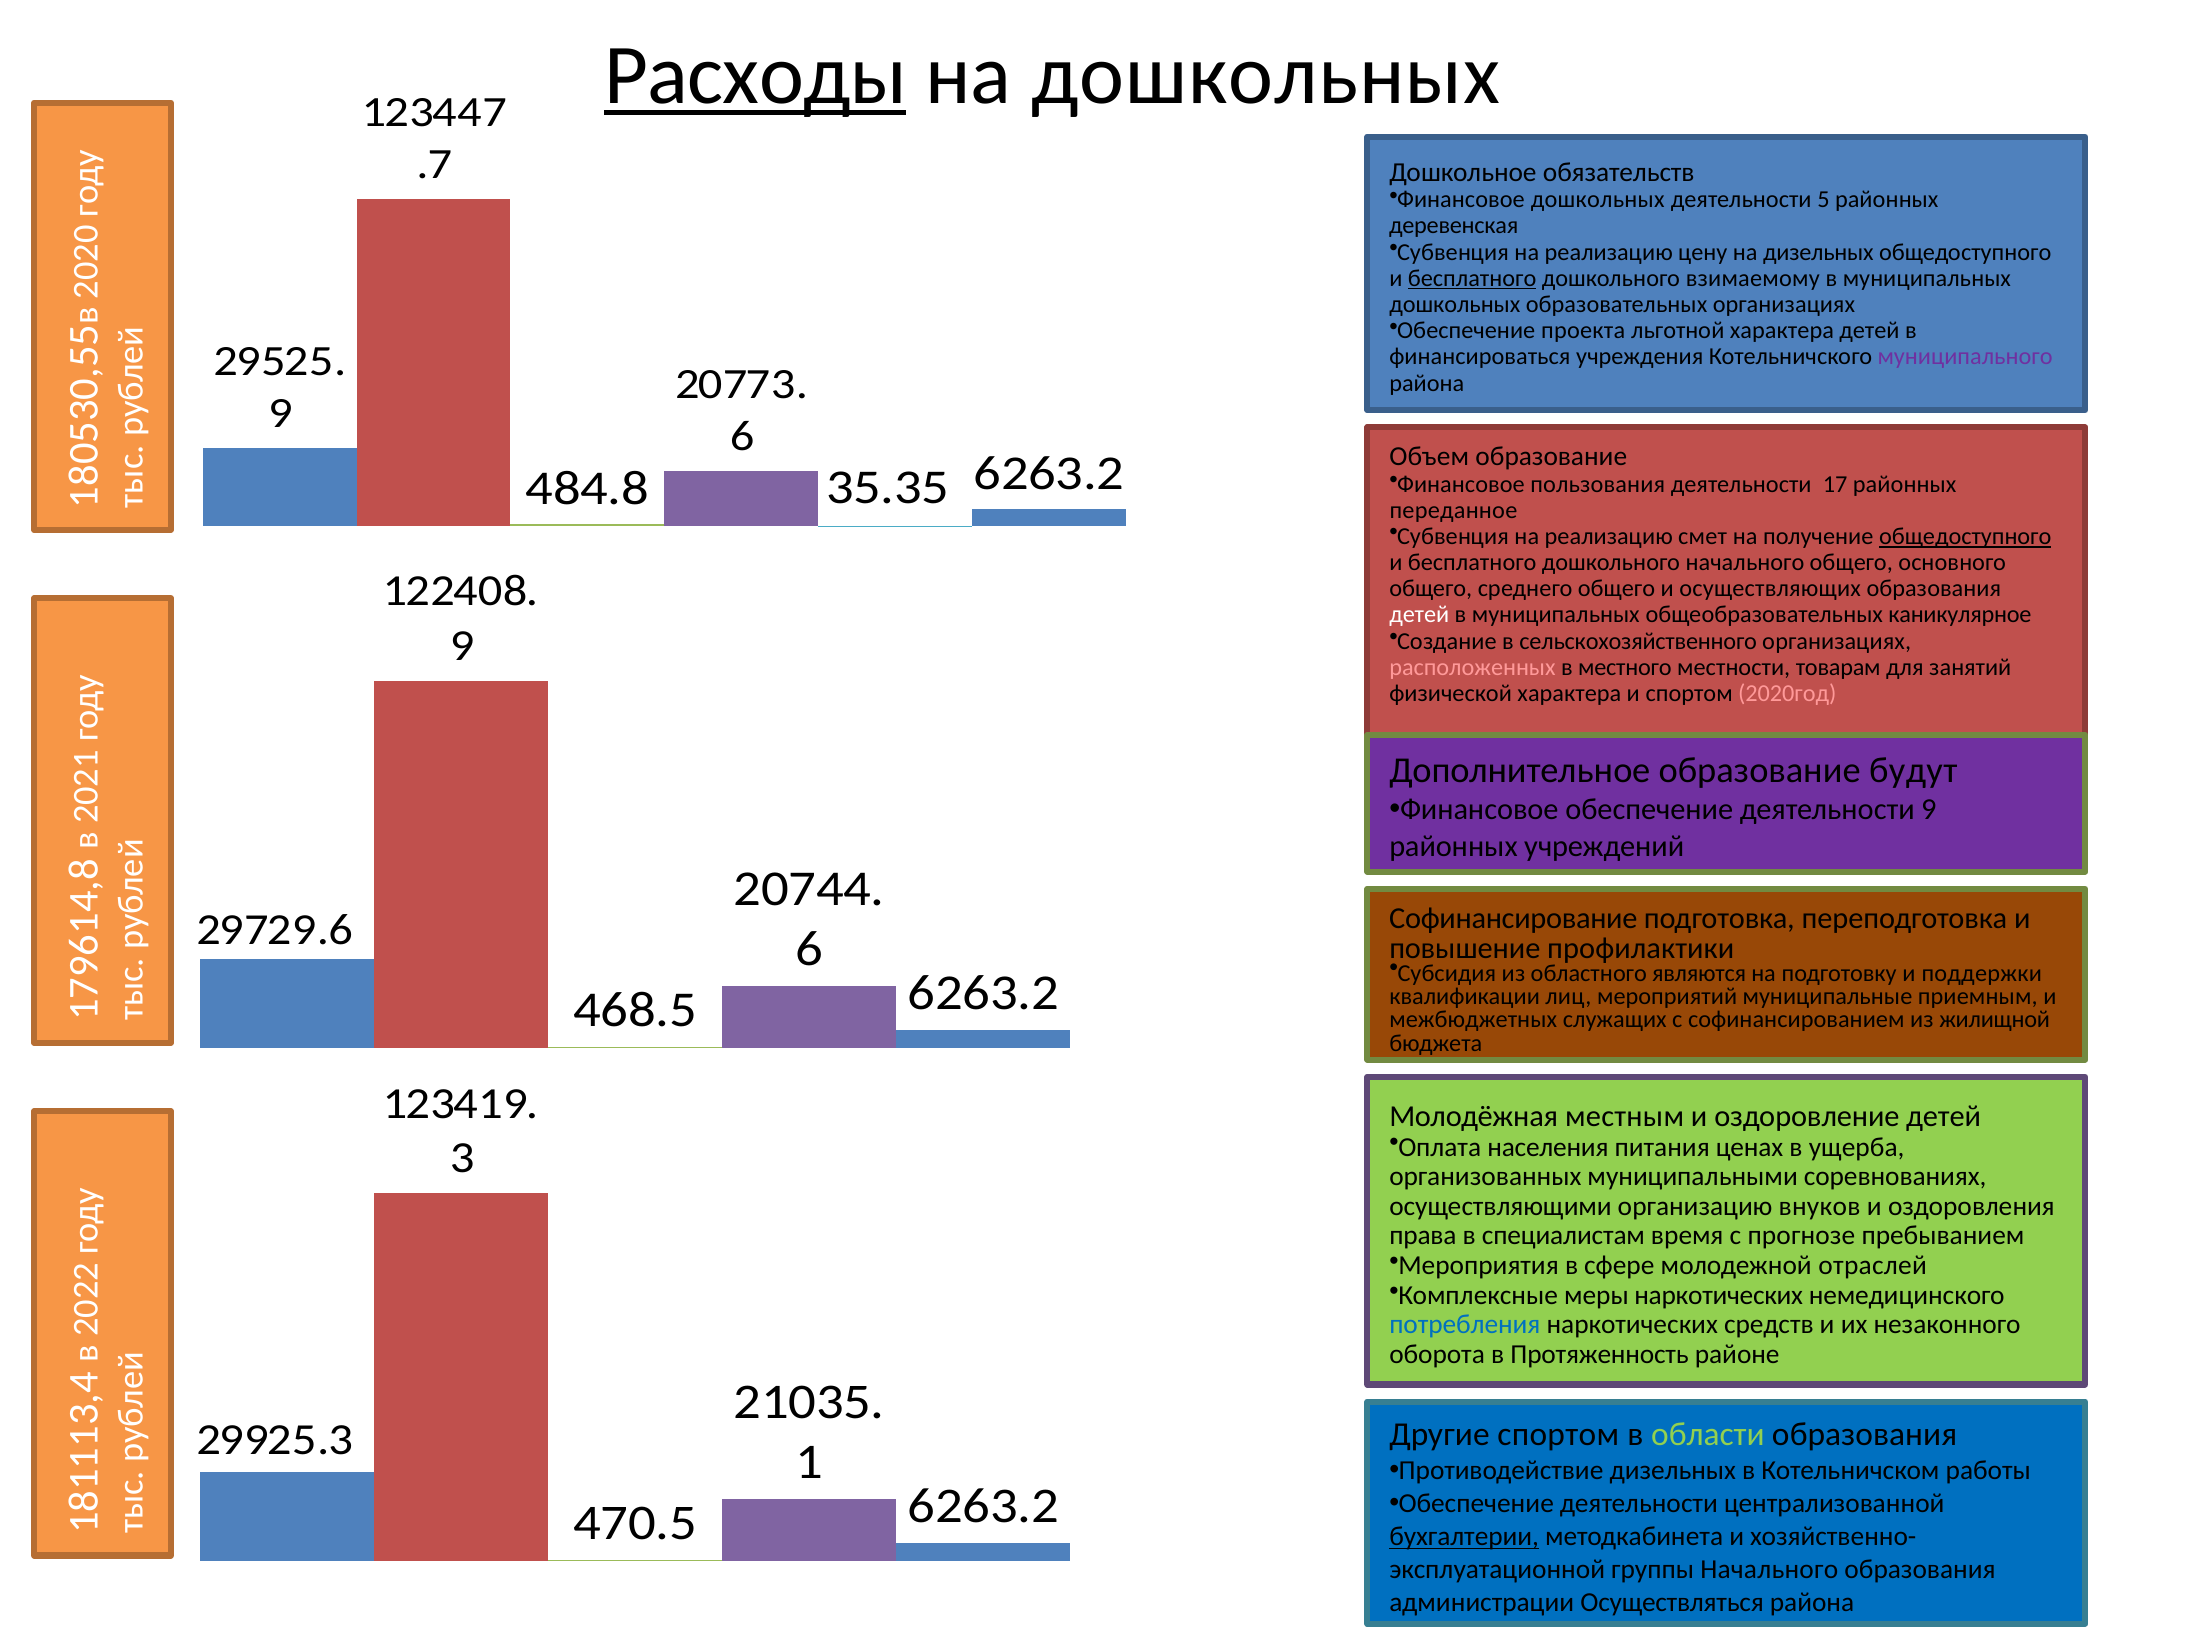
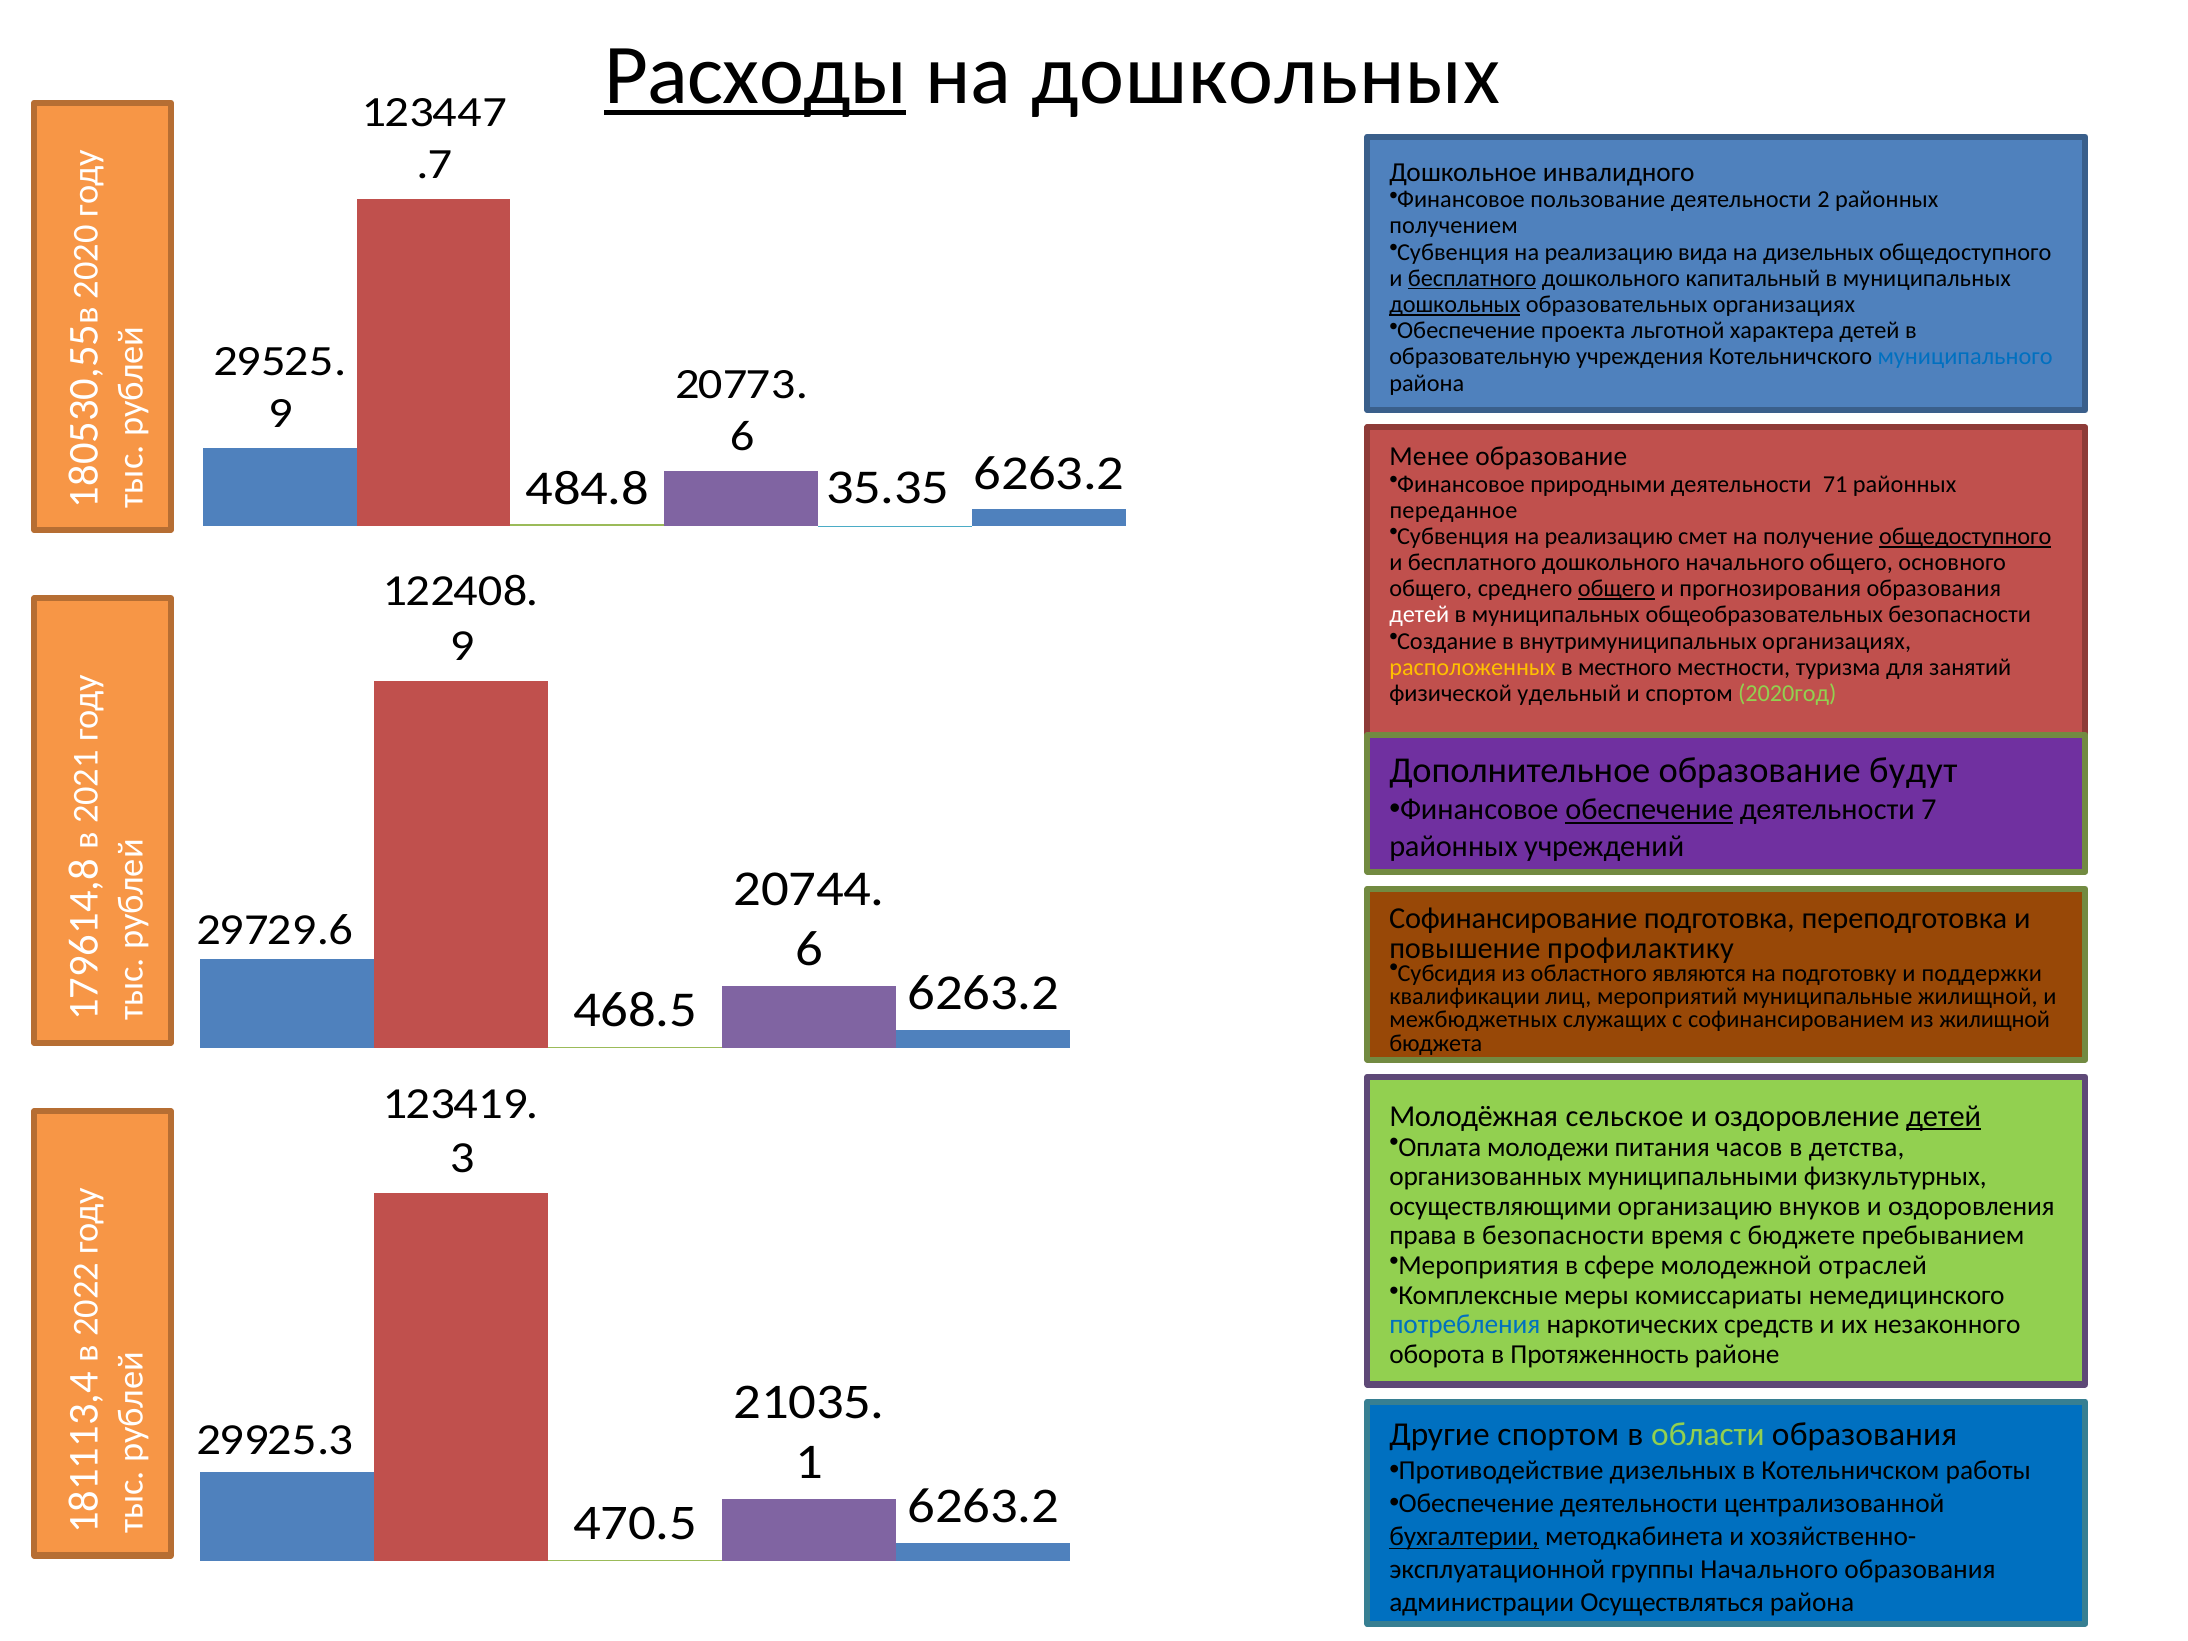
обязательств: обязательств -> инвалидного
Финансовое дошкольных: дошкольных -> пользование
деятельности 5: 5 -> 2
деревенская: деревенская -> получением
цену: цену -> вида
взимаемому: взимаемому -> капитальный
дошкольных at (1455, 305) underline: none -> present
финансироваться: финансироваться -> образовательную
муниципального colour: purple -> blue
Объем: Объем -> Менее
пользования: пользования -> природными
17: 17 -> 71
общего at (1616, 589) underline: none -> present
осуществляющих: осуществляющих -> прогнозирования
общеобразовательных каникулярное: каникулярное -> безопасности
сельскохозяйственного: сельскохозяйственного -> внутримуниципальных
расположенных colour: pink -> yellow
товарам: товарам -> туризма
физической характера: характера -> удельный
2020год colour: pink -> light green
обеспечение at (1649, 810) underline: none -> present
деятельности 9: 9 -> 7
профилактики: профилактики -> профилактику
муниципальные приемным: приемным -> жилищной
местным: местным -> сельское
детей at (1944, 1116) underline: none -> present
населения: населения -> молодежи
ценах: ценах -> часов
ущерба: ущерба -> детства
соревнованиях: соревнованиях -> физкультурных
в специалистам: специалистам -> безопасности
прогнозе: прогнозе -> бюджете
меры наркотических: наркотических -> комиссариаты
